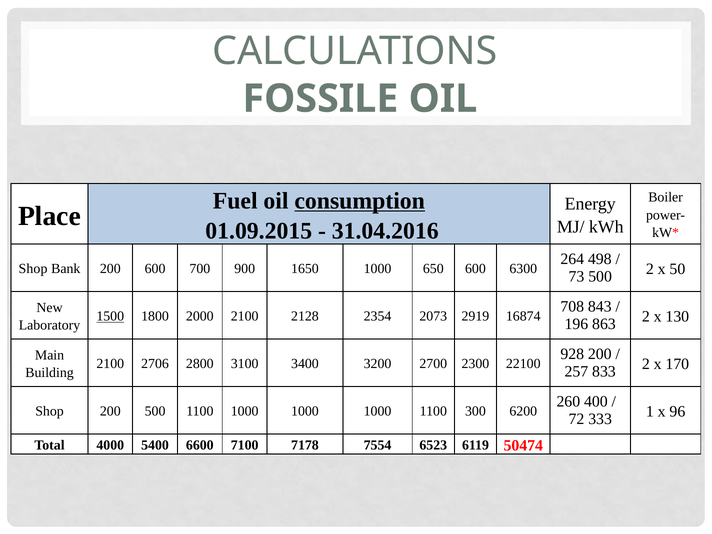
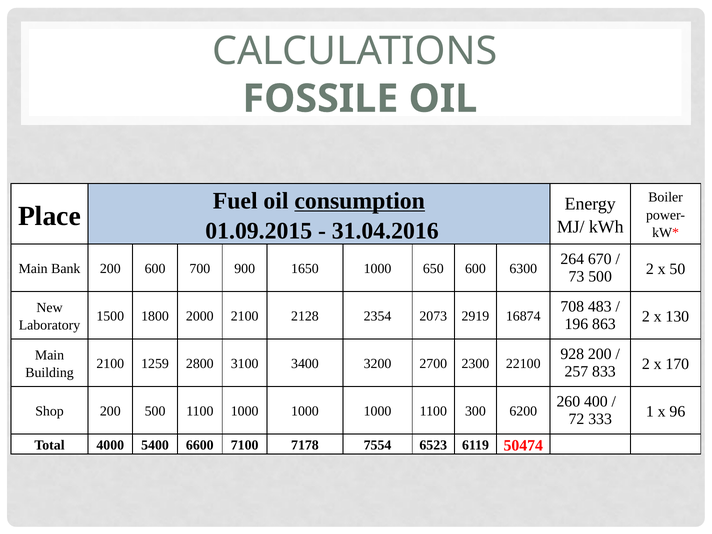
498: 498 -> 670
Shop at (33, 269): Shop -> Main
843: 843 -> 483
1500 underline: present -> none
2706: 2706 -> 1259
